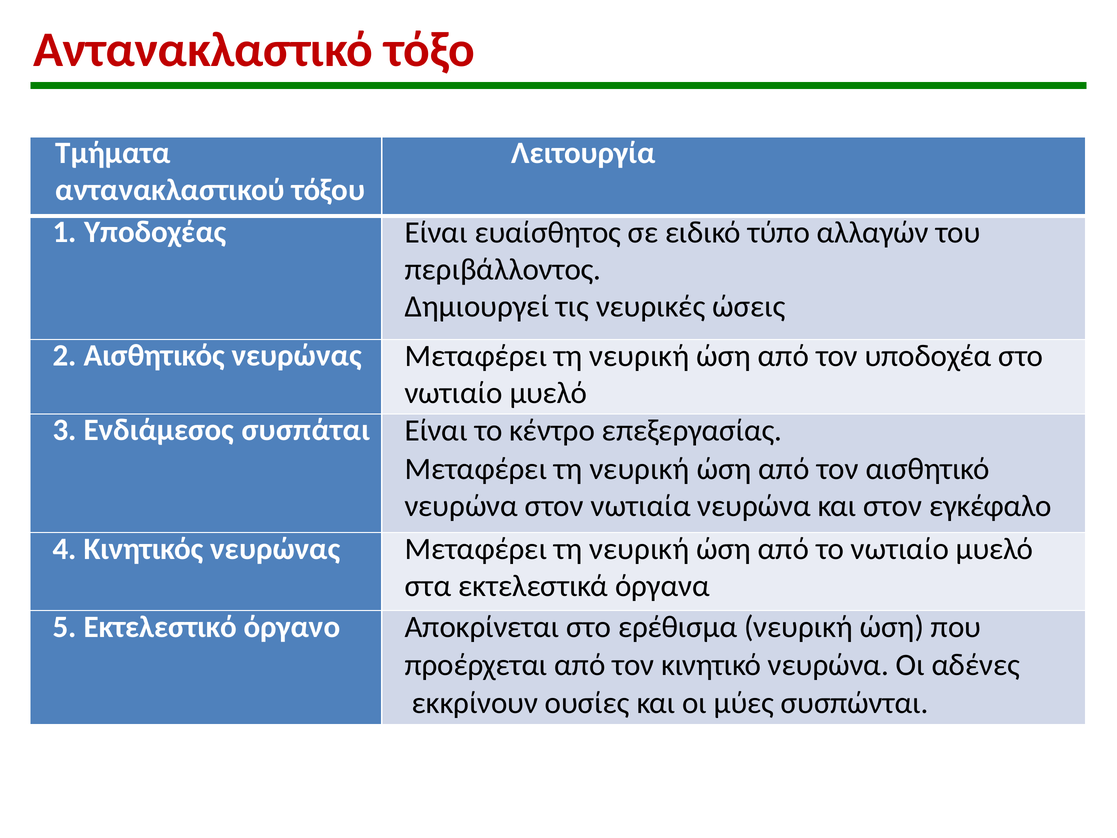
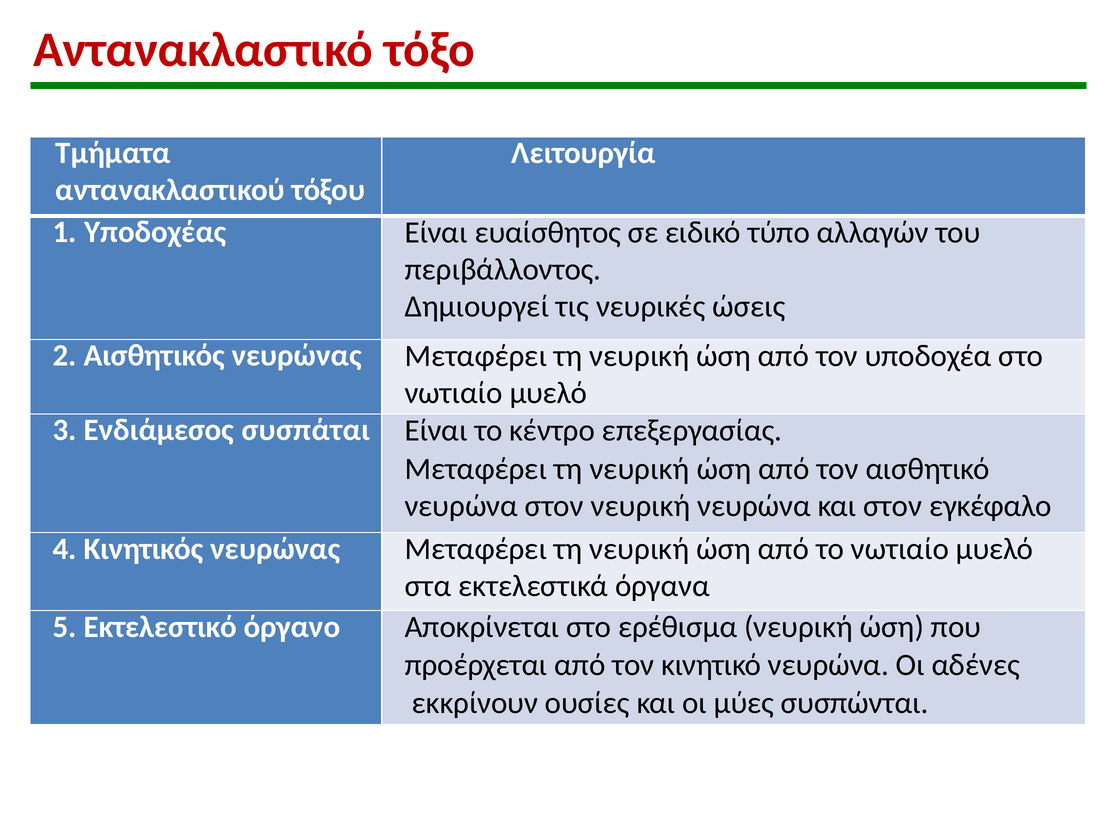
στον νωτιαία: νωτιαία -> νευρική
